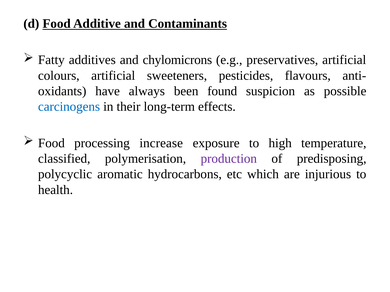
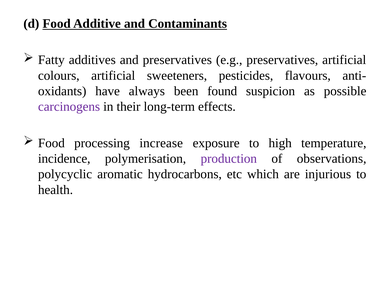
and chylomicrons: chylomicrons -> preservatives
carcinogens colour: blue -> purple
classified: classified -> incidence
predisposing: predisposing -> observations
